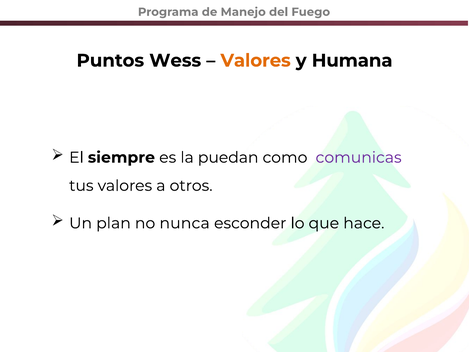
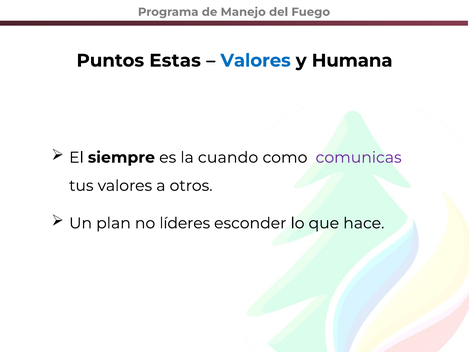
Wess: Wess -> Estas
Valores at (256, 61) colour: orange -> blue
puedan: puedan -> cuando
nunca: nunca -> líderes
